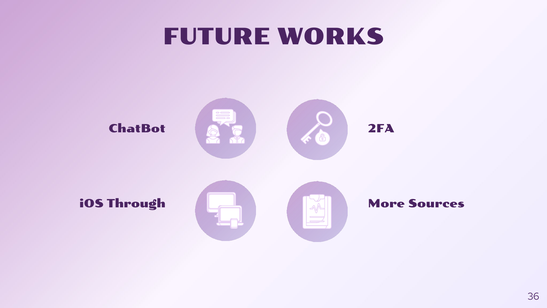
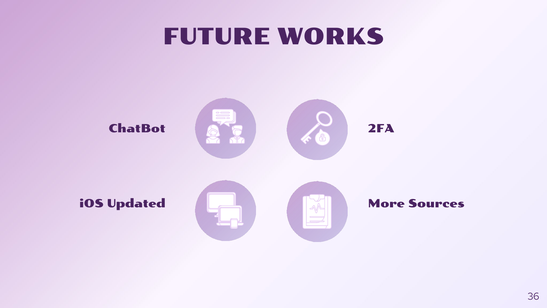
Through: Through -> Updated
